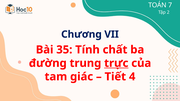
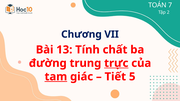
35: 35 -> 13
tam underline: none -> present
4: 4 -> 5
